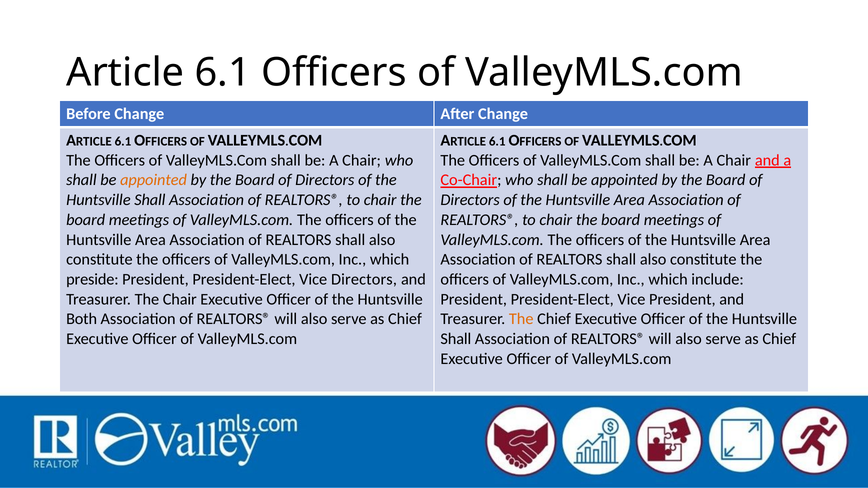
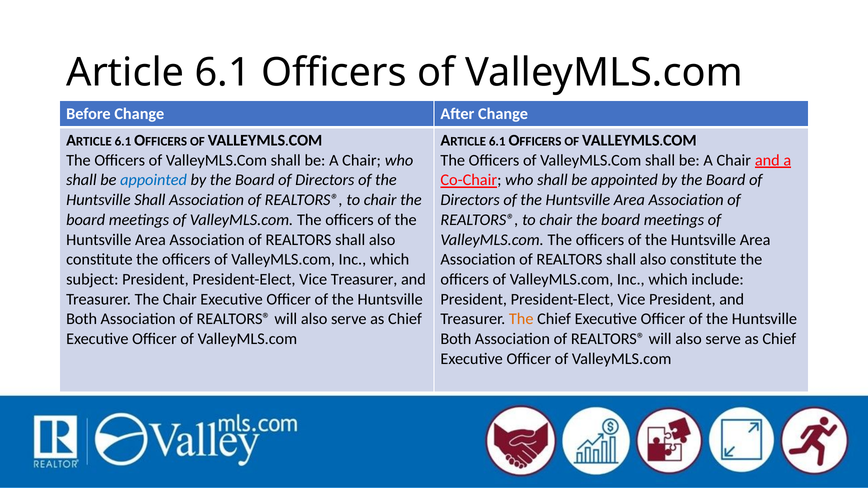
appointed at (154, 180) colour: orange -> blue
preside: preside -> subject
Vice Directors: Directors -> Treasurer
Shall at (456, 339): Shall -> Both
